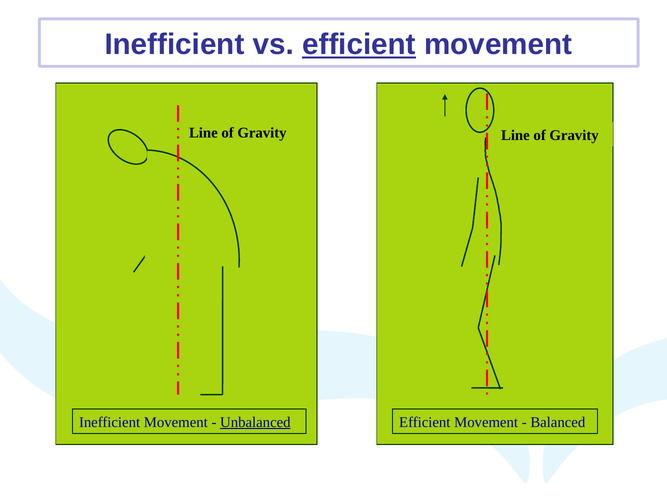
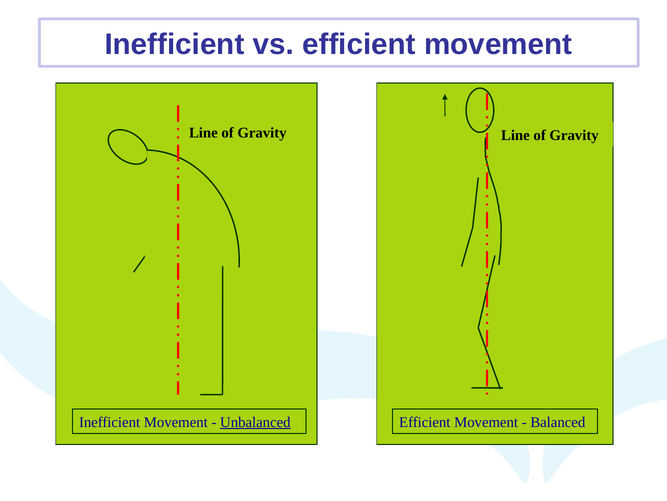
efficient at (359, 45) underline: present -> none
